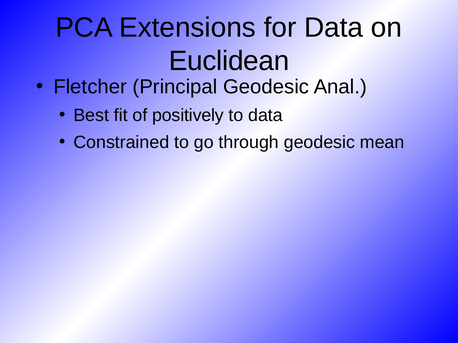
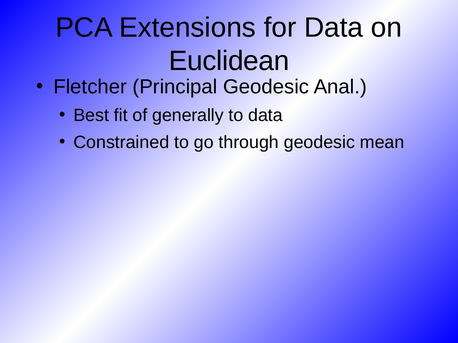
positively: positively -> generally
